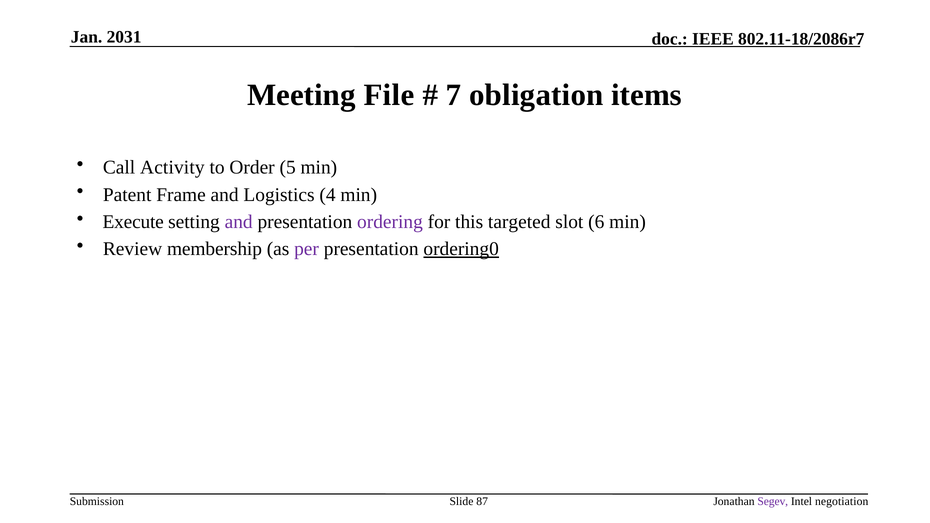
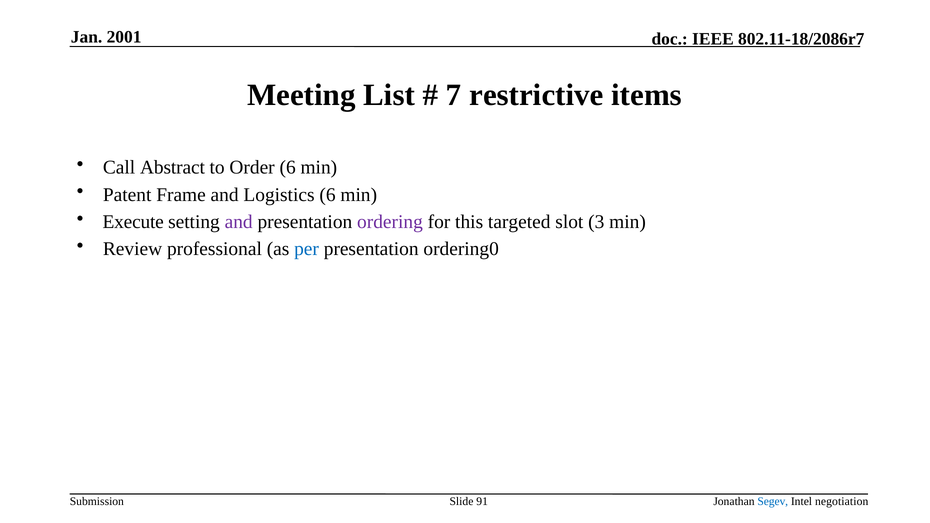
2031: 2031 -> 2001
File: File -> List
obligation: obligation -> restrictive
Activity: Activity -> Abstract
Order 5: 5 -> 6
Logistics 4: 4 -> 6
6: 6 -> 3
membership: membership -> professional
per colour: purple -> blue
ordering0 underline: present -> none
87: 87 -> 91
Segev colour: purple -> blue
